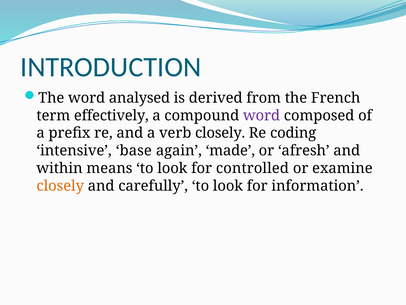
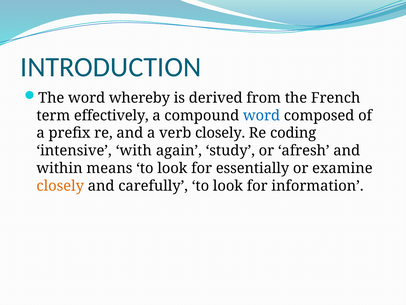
analysed: analysed -> whereby
word at (262, 115) colour: purple -> blue
base: base -> with
made: made -> study
controlled: controlled -> essentially
